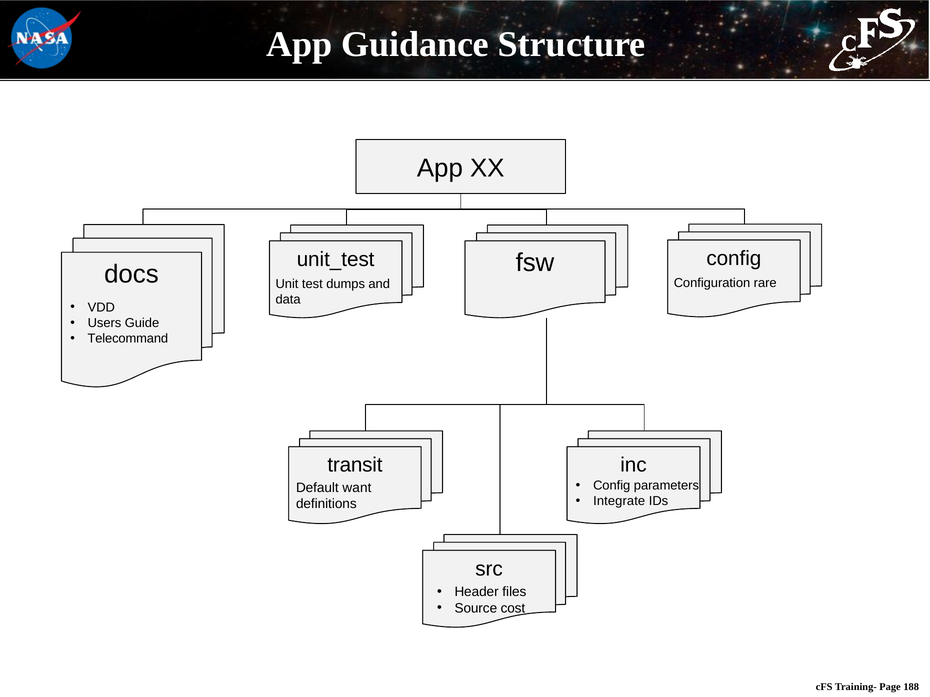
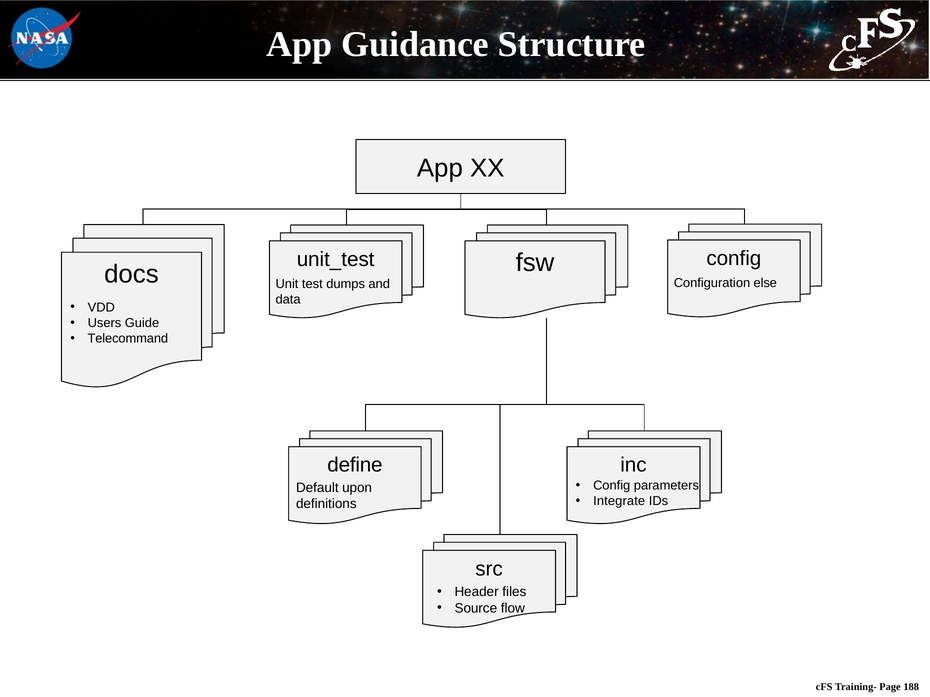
rare: rare -> else
transit: transit -> define
want: want -> upon
cost: cost -> flow
